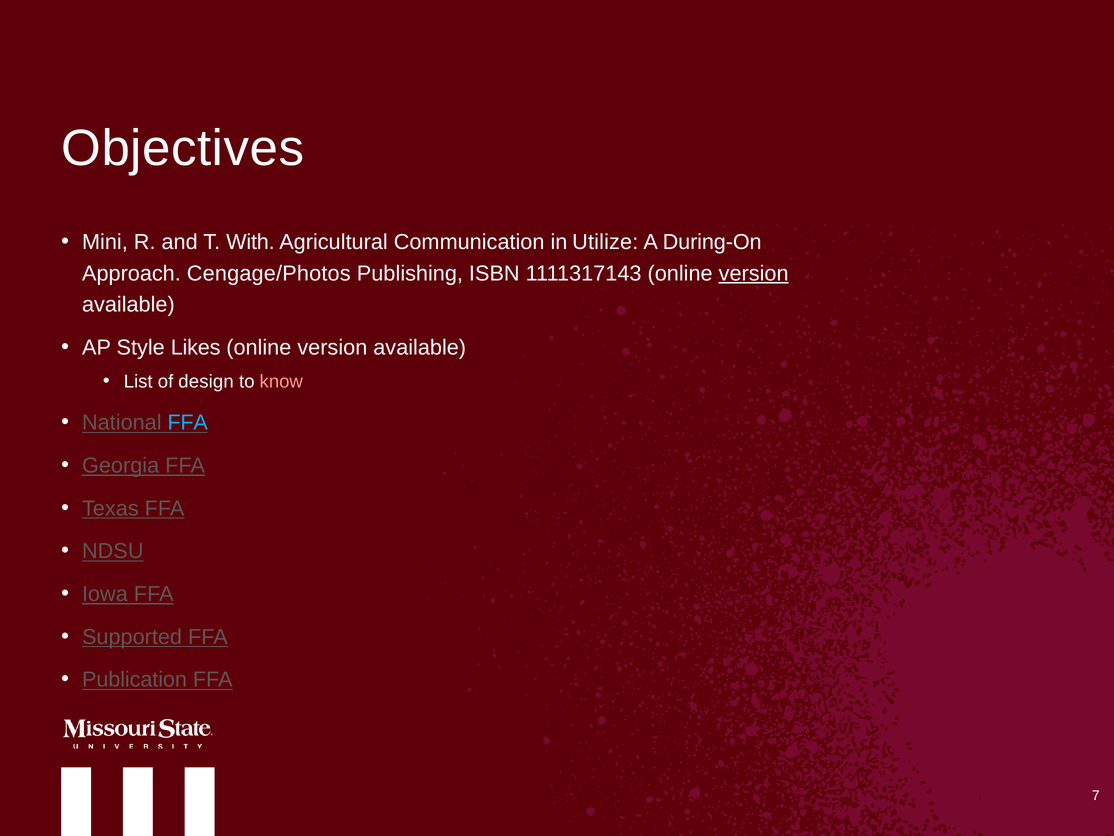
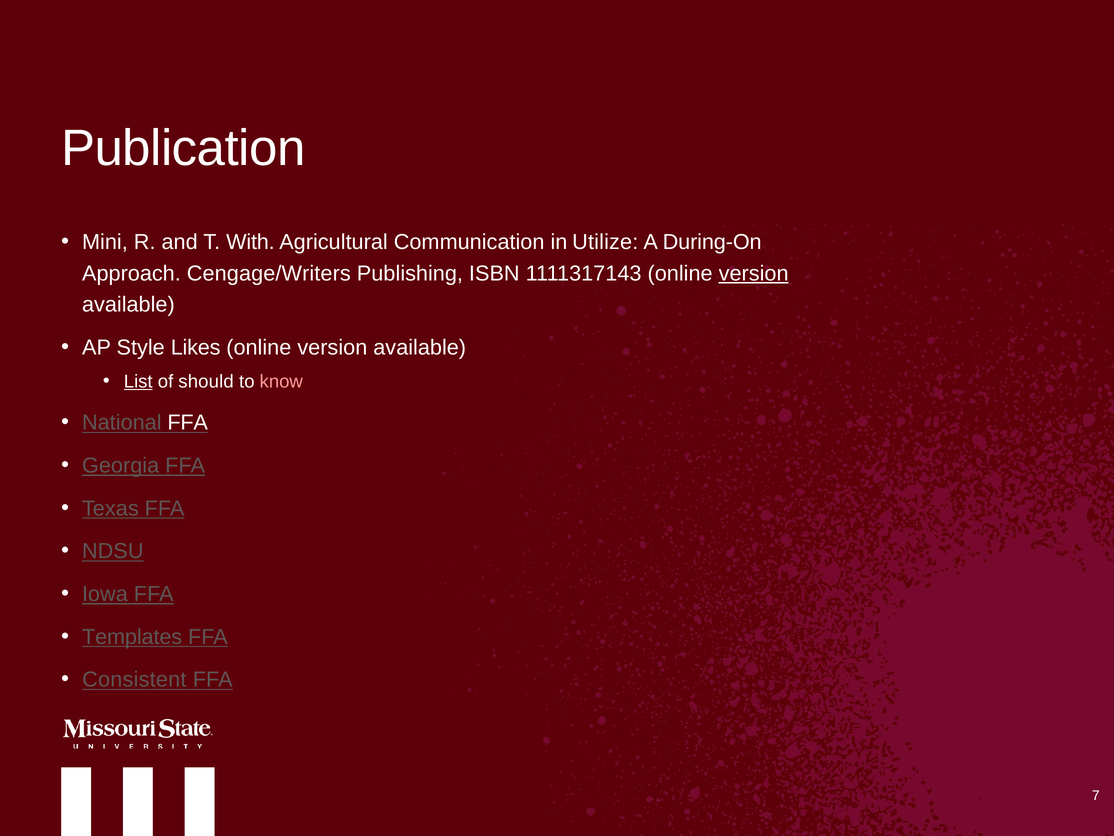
Objectives: Objectives -> Publication
Cengage/Photos: Cengage/Photos -> Cengage/Writers
List underline: none -> present
design: design -> should
FFA at (188, 423) colour: light blue -> white
Supported: Supported -> Templates
Publication: Publication -> Consistent
